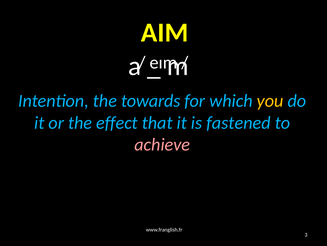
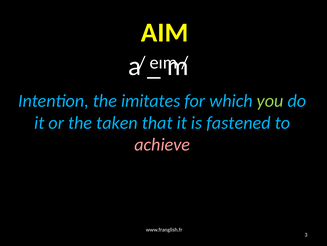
towards: towards -> imitates
you colour: yellow -> light green
effect: effect -> taken
